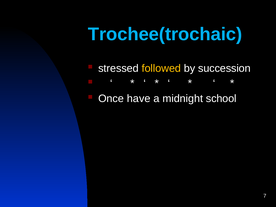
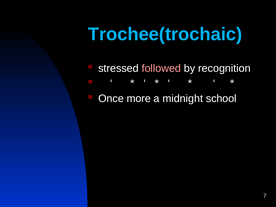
followed colour: yellow -> pink
succession: succession -> recognition
have: have -> more
